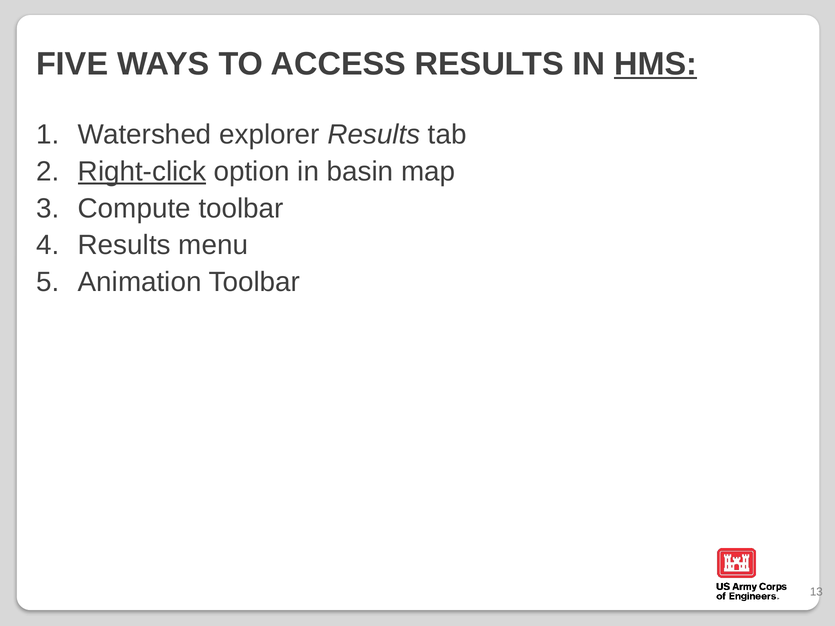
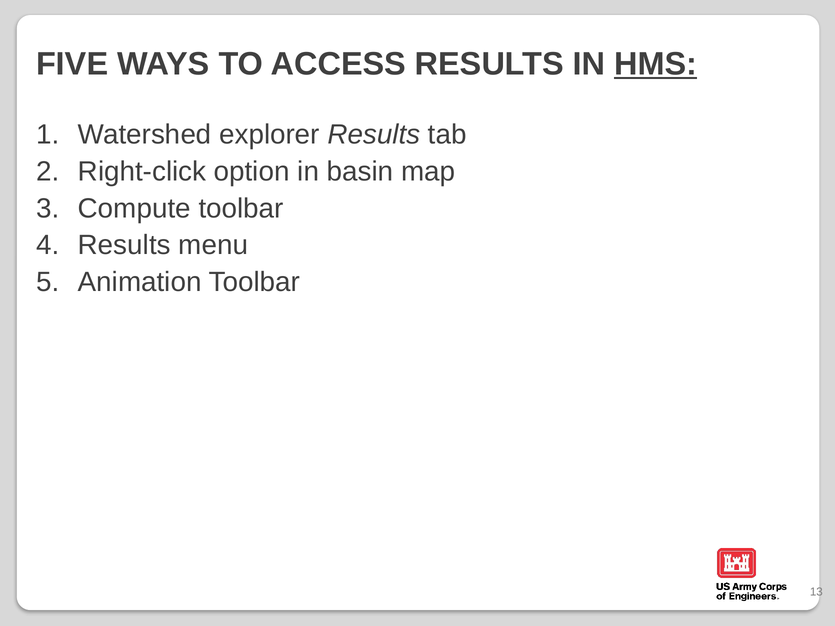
Right-click underline: present -> none
